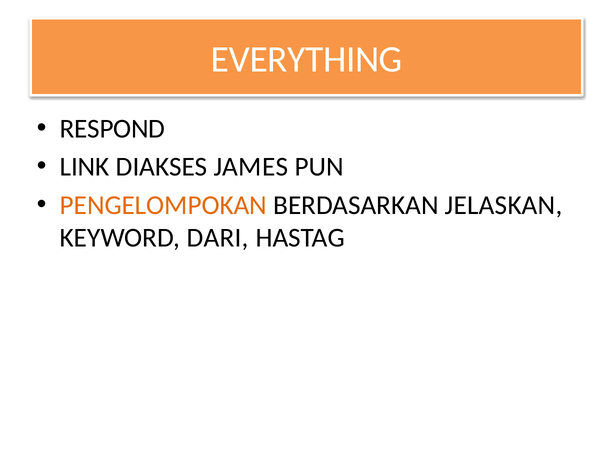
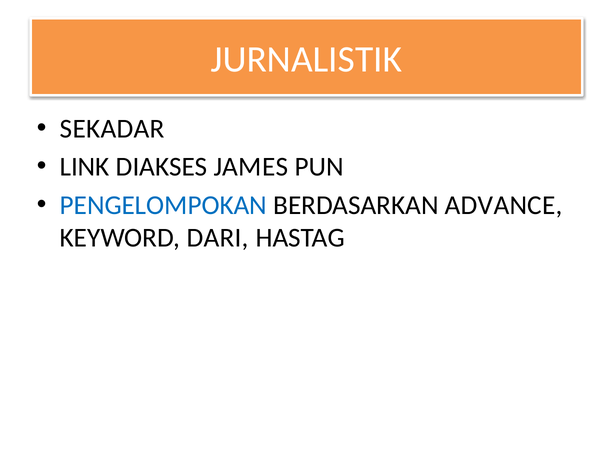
EVERYTHING: EVERYTHING -> JURNALISTIK
RESPOND: RESPOND -> SEKADAR
PENGELOMPOKAN colour: orange -> blue
JELASKAN: JELASKAN -> ADVANCE
